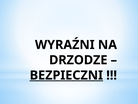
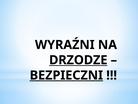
DRZODZE underline: none -> present
